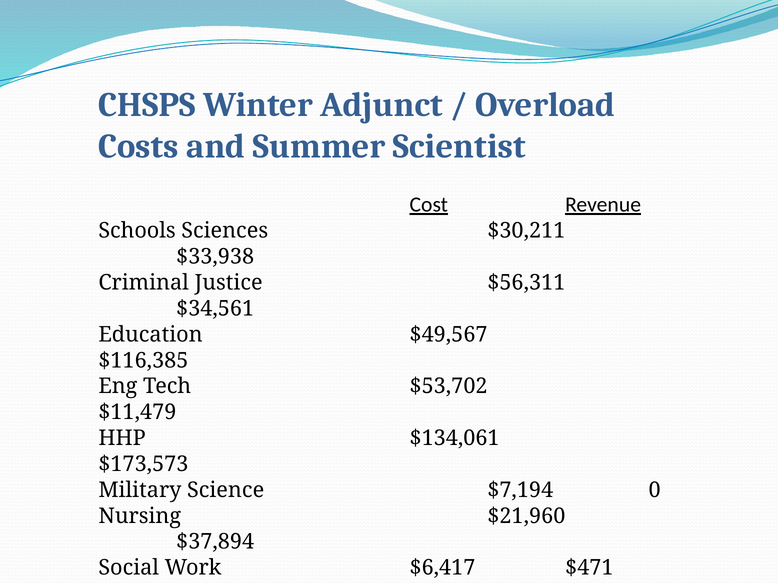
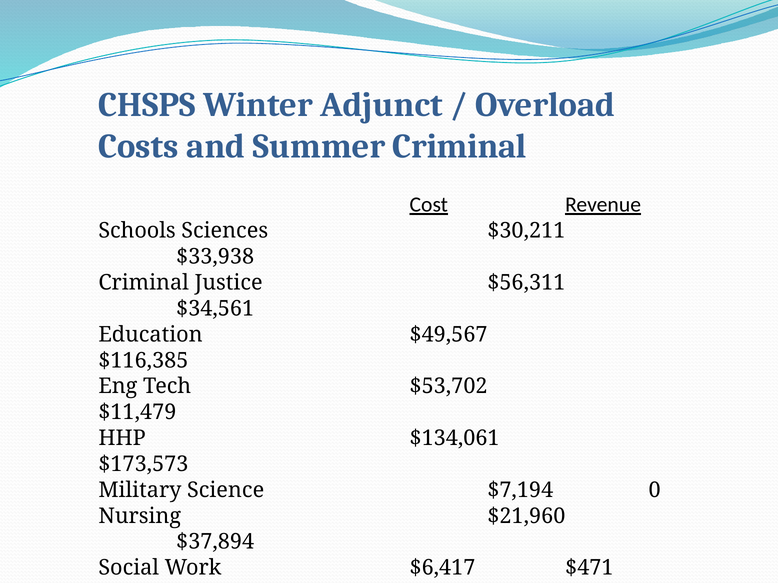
Summer Scientist: Scientist -> Criminal
